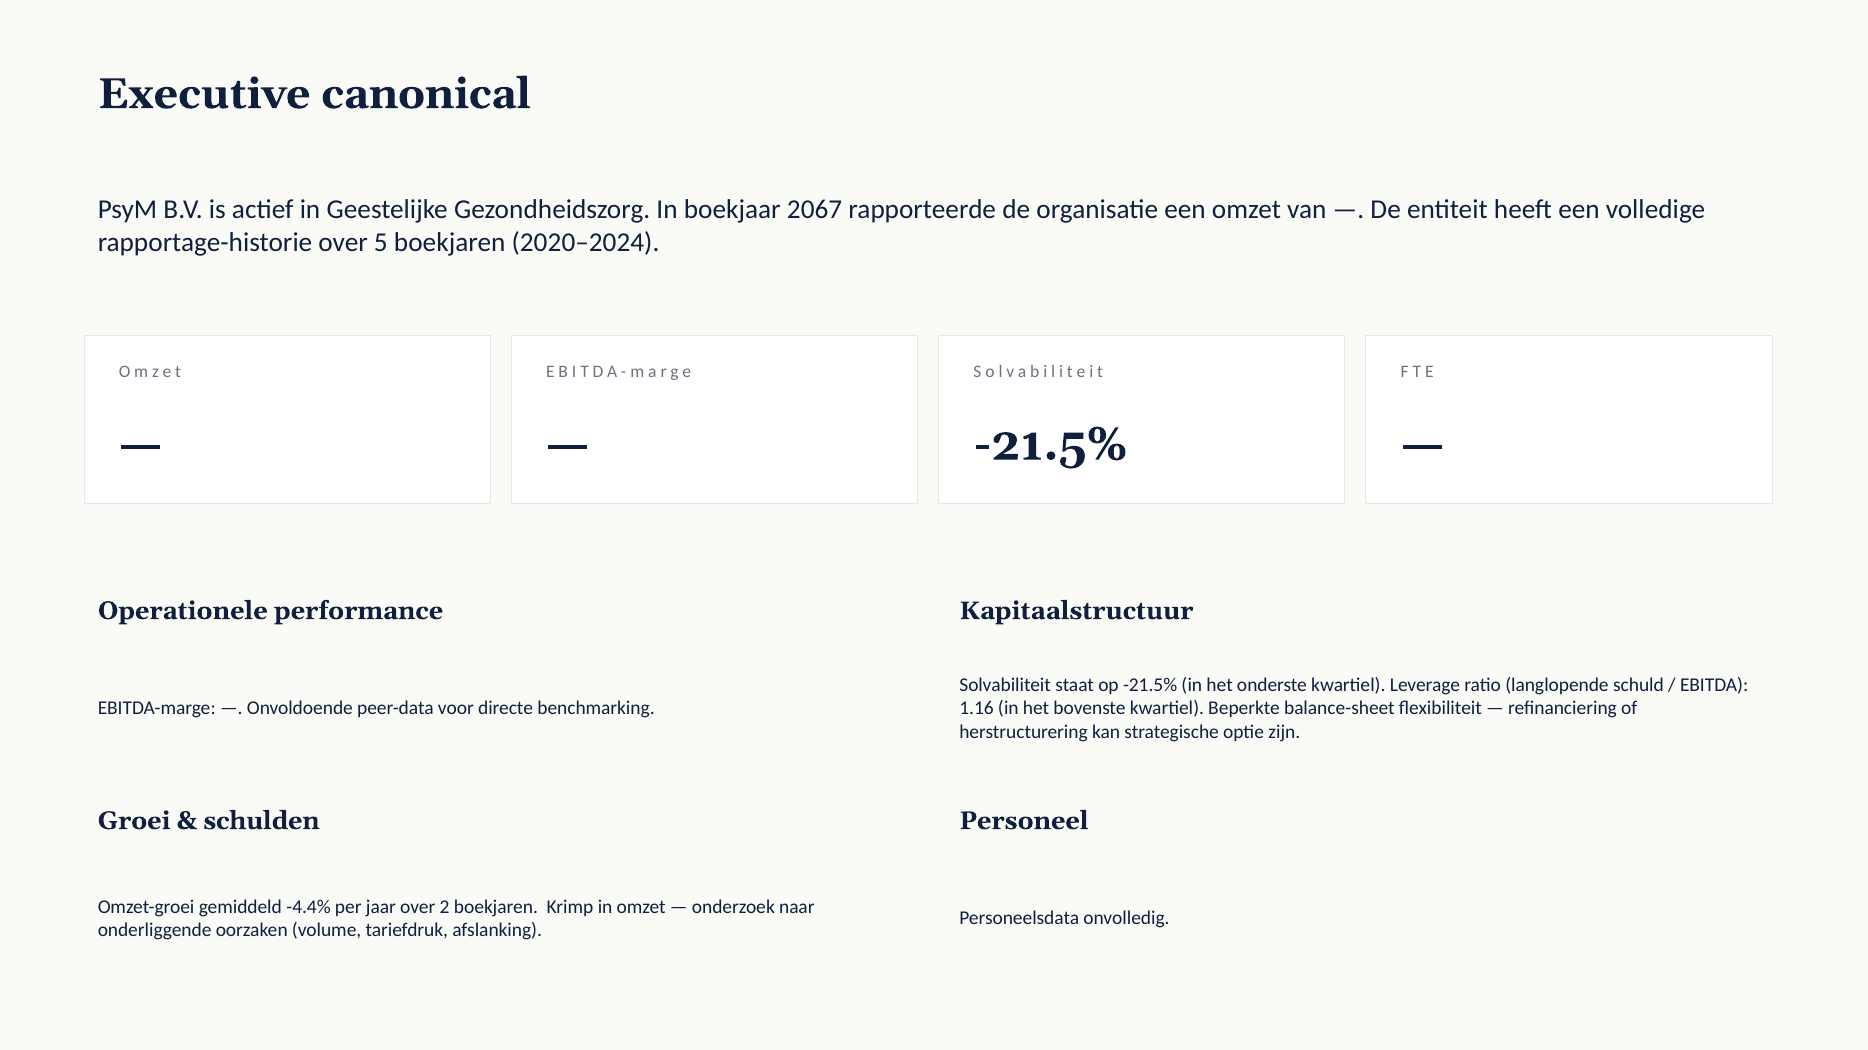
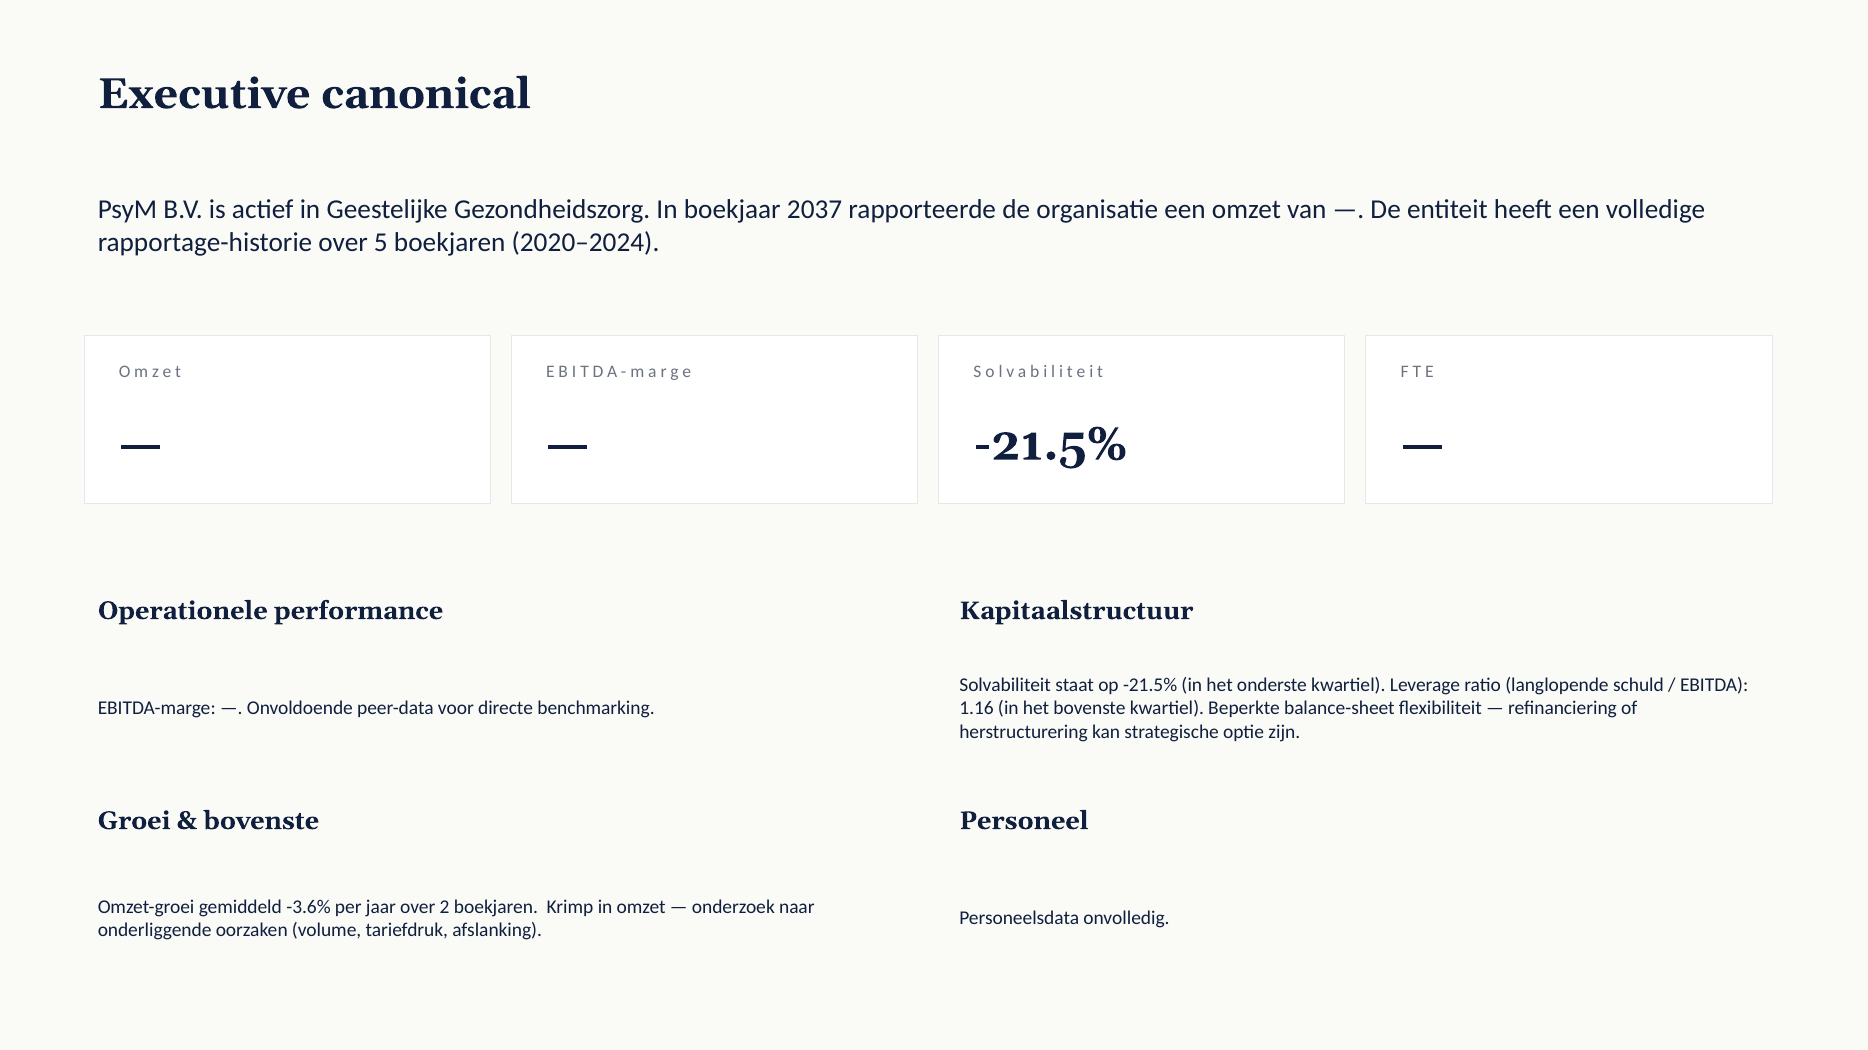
2067: 2067 -> 2037
schulden at (261, 821): schulden -> bovenste
-4.4%: -4.4% -> -3.6%
